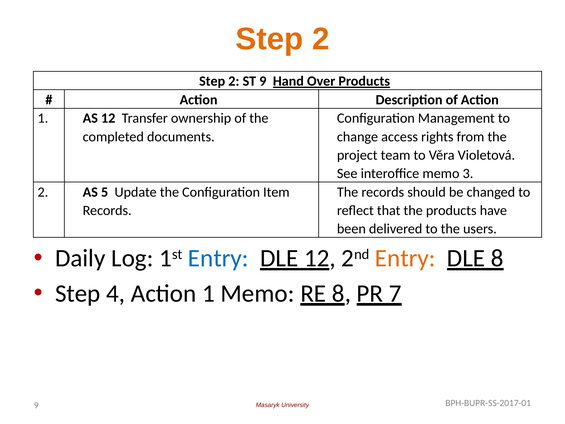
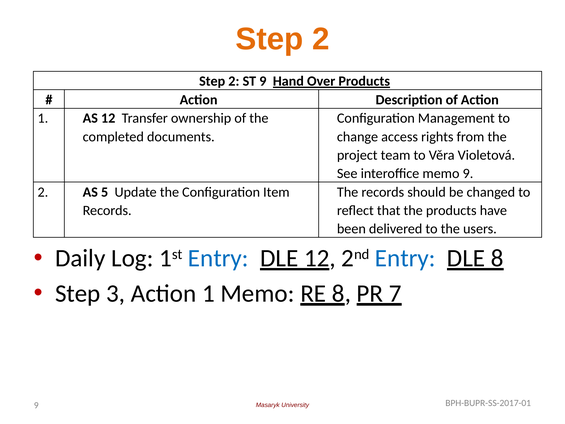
memo 3: 3 -> 9
Entry at (405, 258) colour: orange -> blue
4: 4 -> 3
